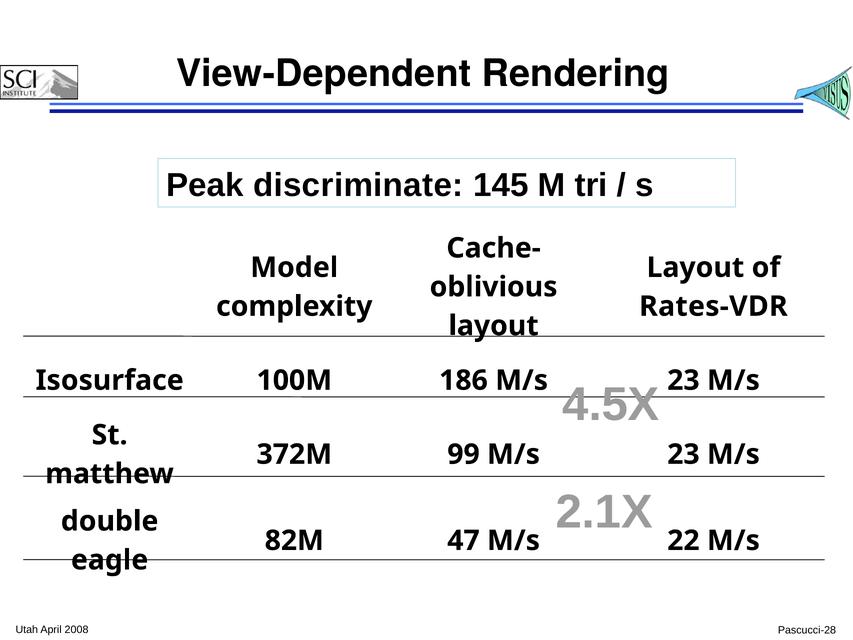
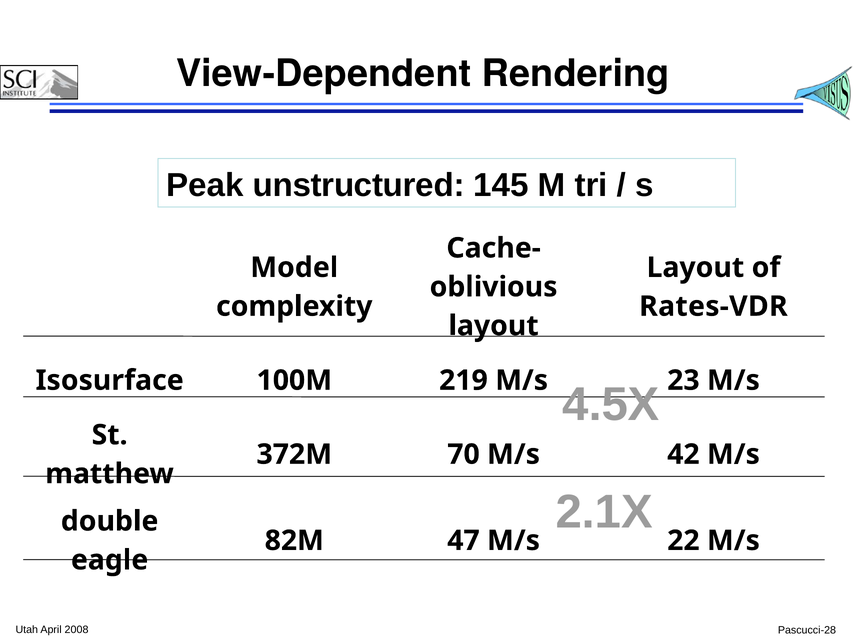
discriminate: discriminate -> unstructured
186: 186 -> 219
99: 99 -> 70
23 at (683, 454): 23 -> 42
